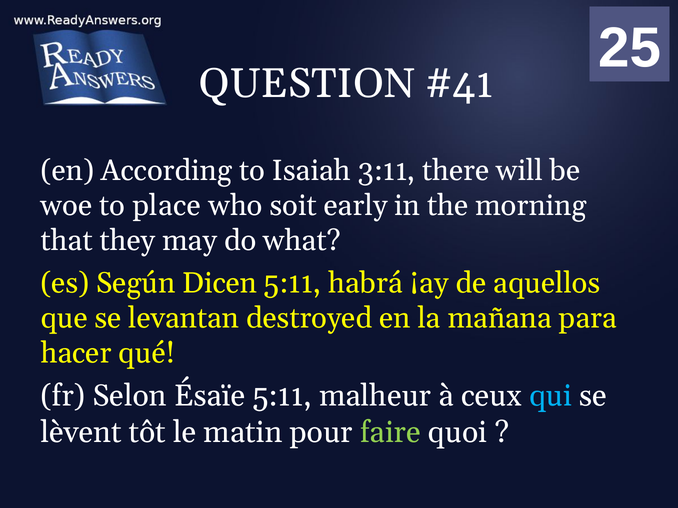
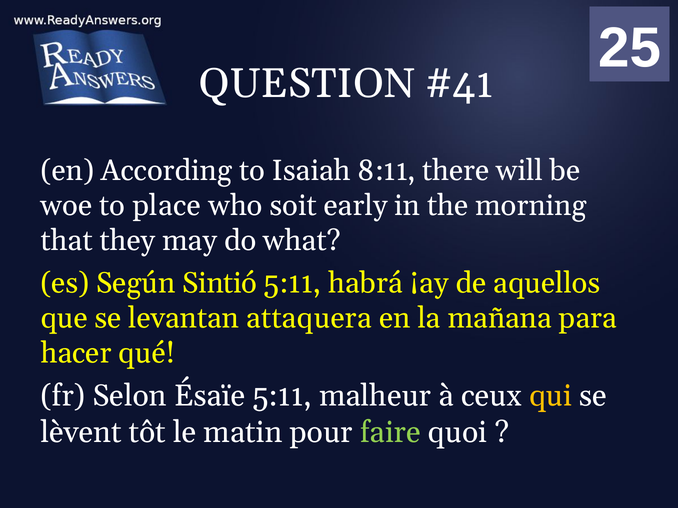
3:11: 3:11 -> 8:11
Dicen: Dicen -> Sintió
destroyed: destroyed -> attaquera
qui colour: light blue -> yellow
